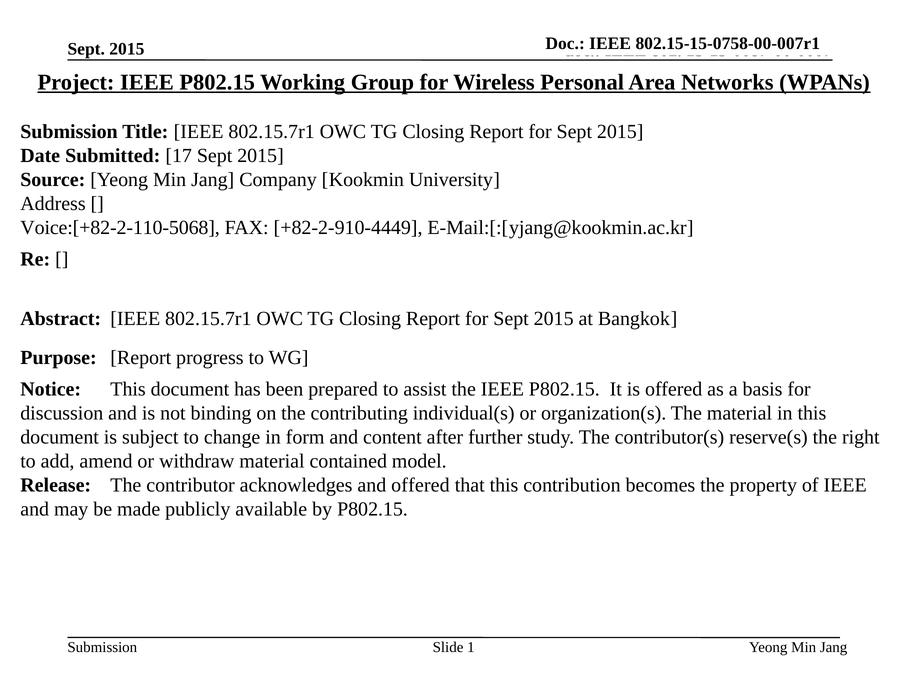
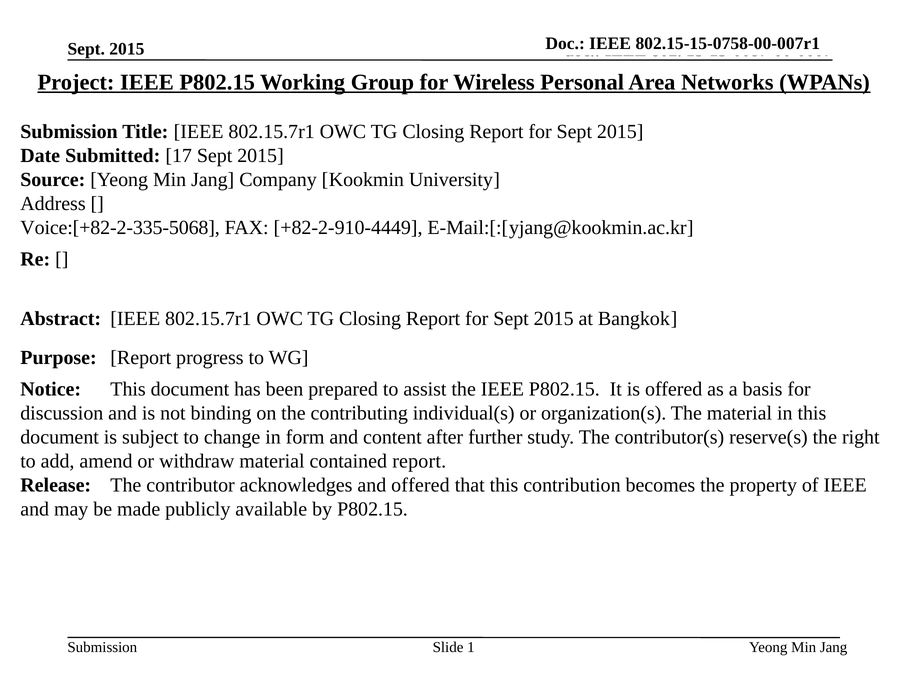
Voice:[+82-2-110-5068: Voice:[+82-2-110-5068 -> Voice:[+82-2-335-5068
contained model: model -> report
